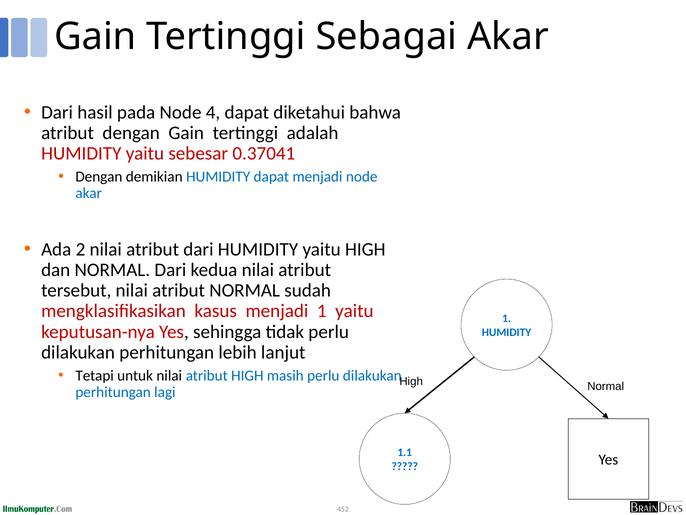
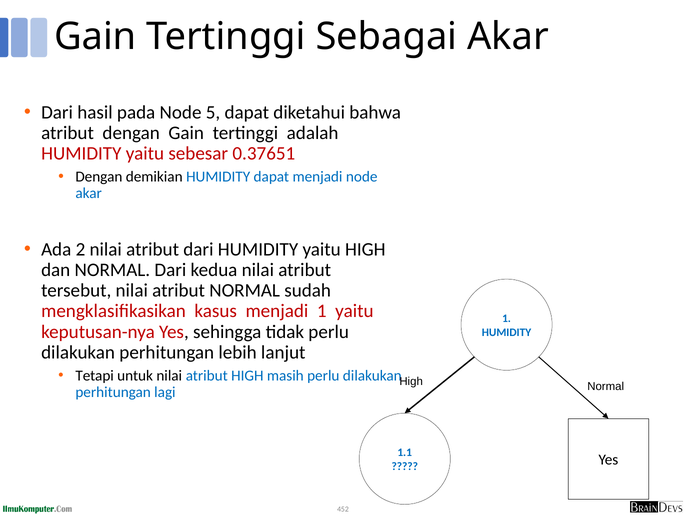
4: 4 -> 5
0.37041: 0.37041 -> 0.37651
